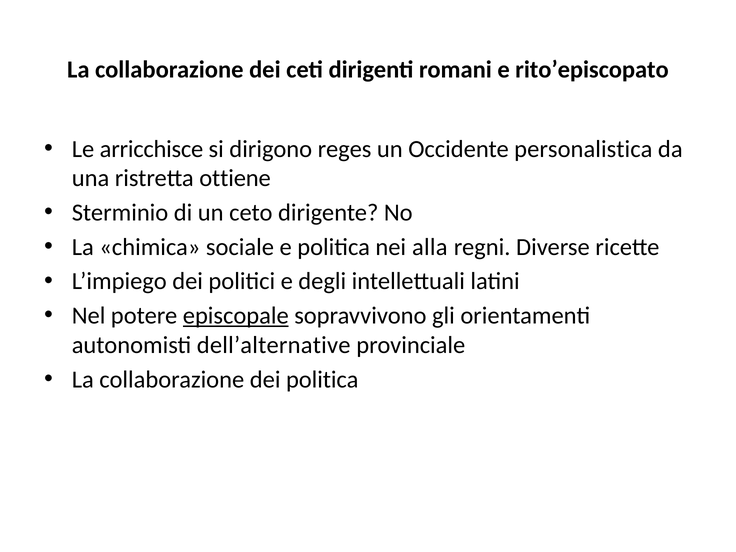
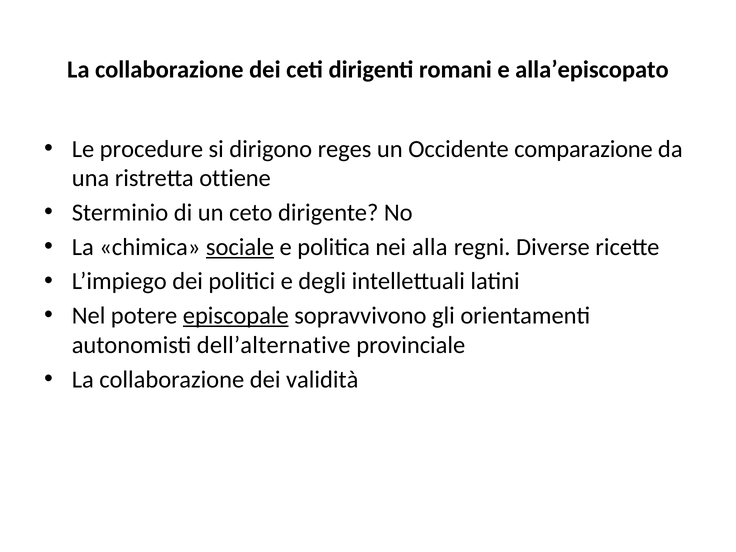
rito’episcopato: rito’episcopato -> alla’episcopato
arricchisce: arricchisce -> procedure
personalistica: personalistica -> comparazione
sociale underline: none -> present
dei politica: politica -> validità
